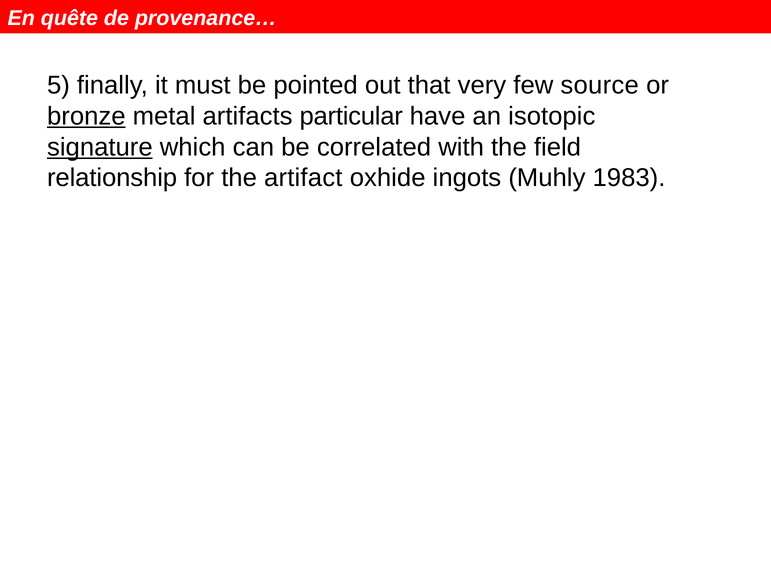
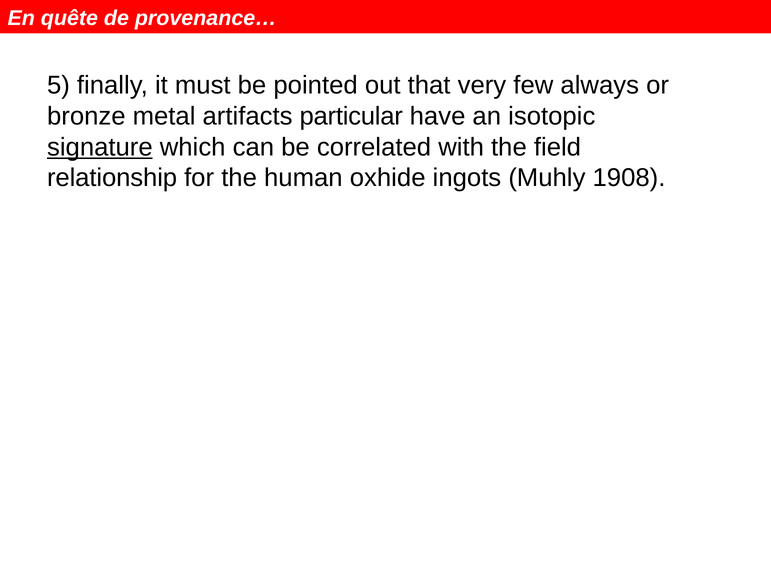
source: source -> always
bronze underline: present -> none
artifact: artifact -> human
1983: 1983 -> 1908
